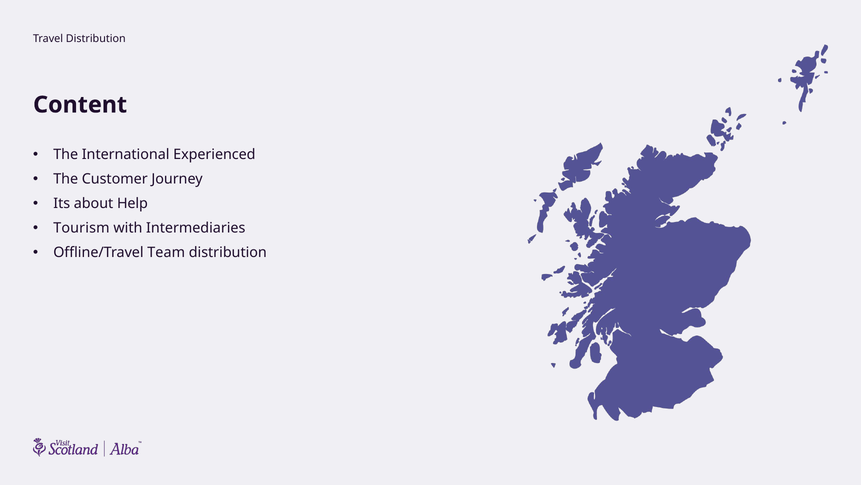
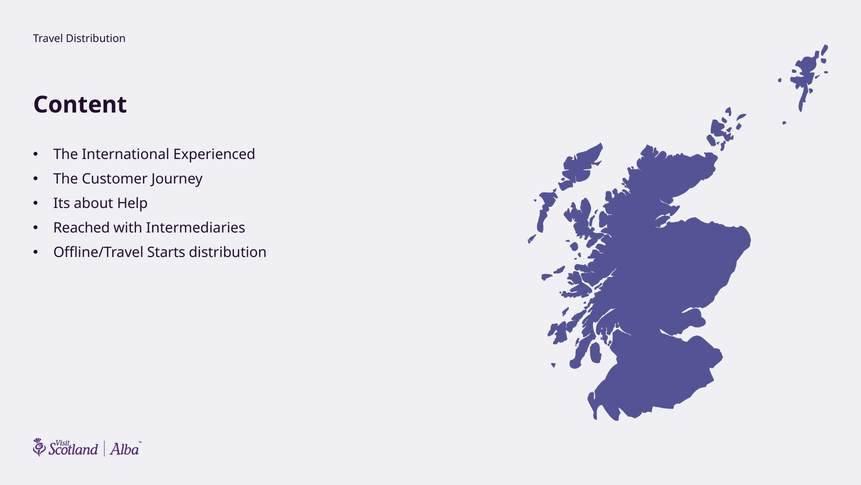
Tourism: Tourism -> Reached
Team: Team -> Starts
